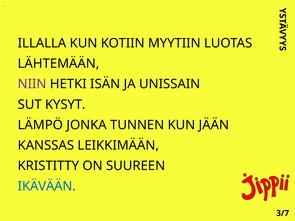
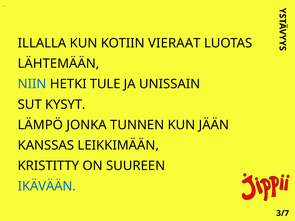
MYYTIIN: MYYTIIN -> VIERAAT
NIIN colour: purple -> blue
ISÄN: ISÄN -> TULE
